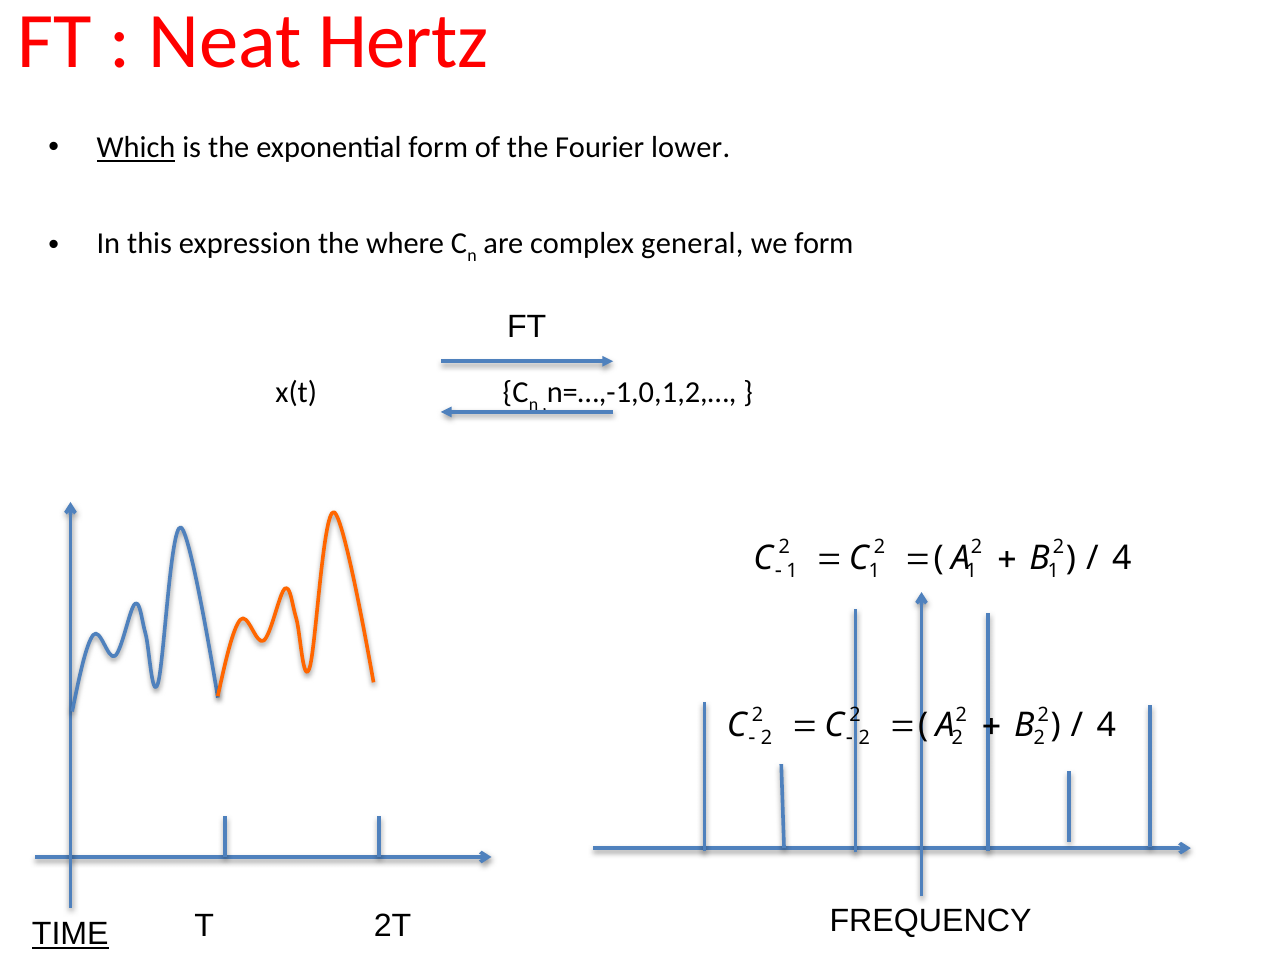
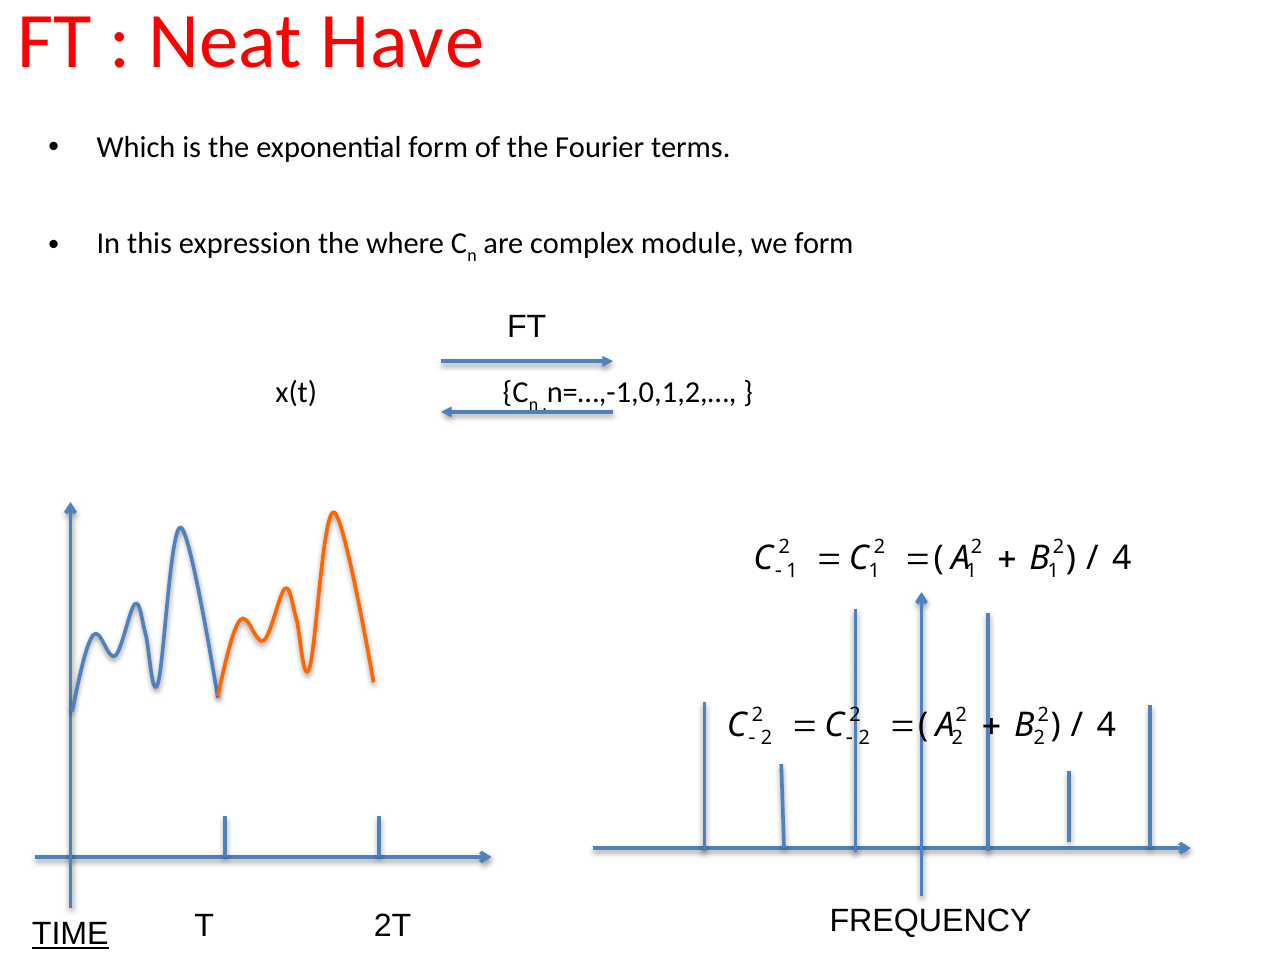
Hertz: Hertz -> Have
Which underline: present -> none
lower: lower -> terms
general: general -> module
